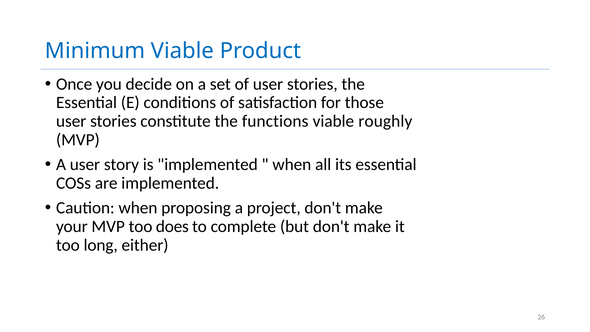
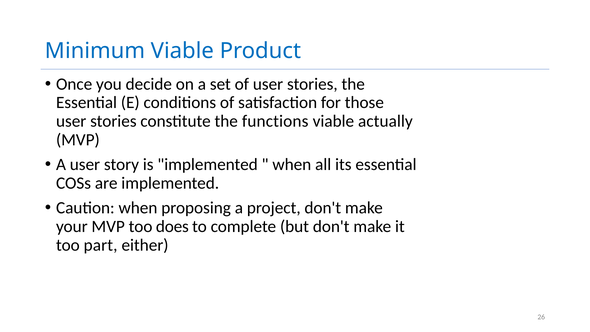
roughly: roughly -> actually
long: long -> part
